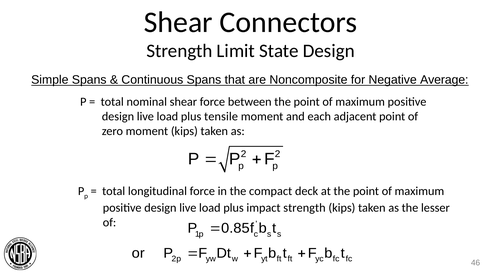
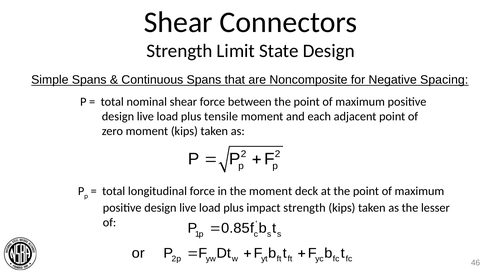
Average: Average -> Spacing
the compact: compact -> moment
